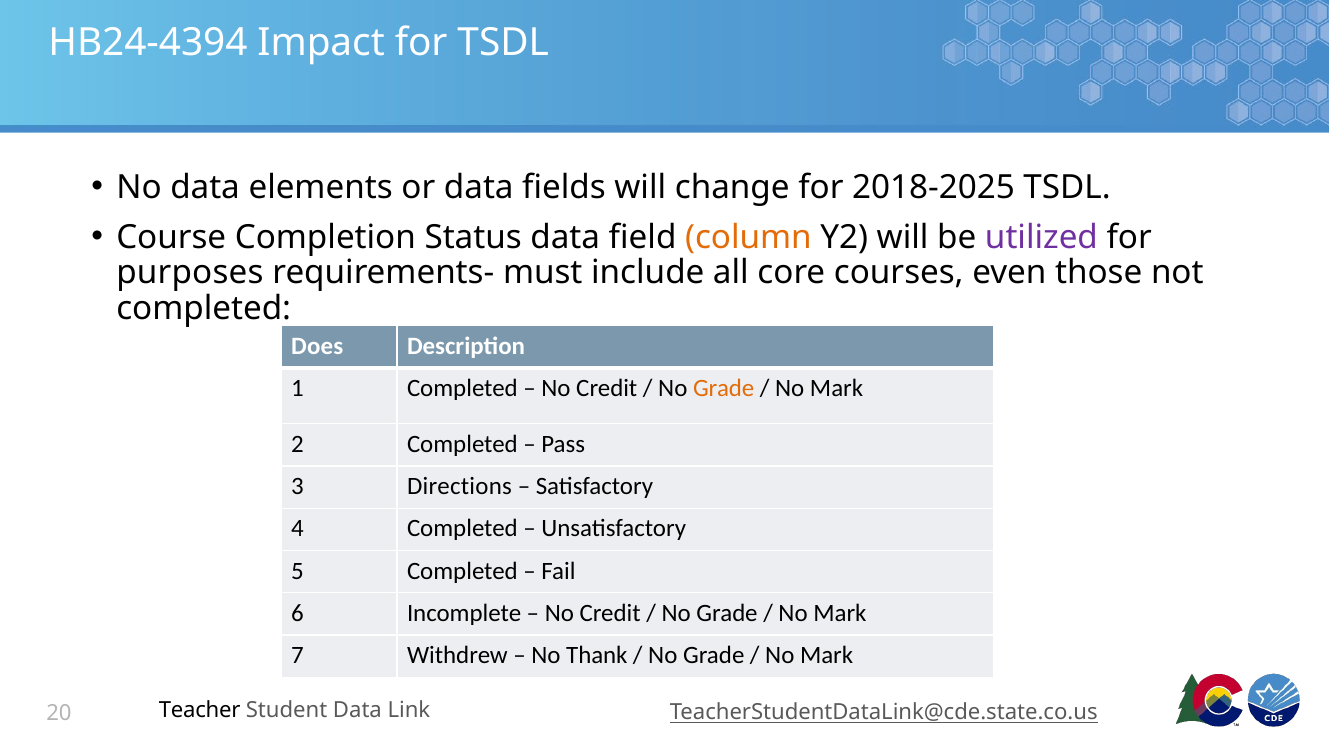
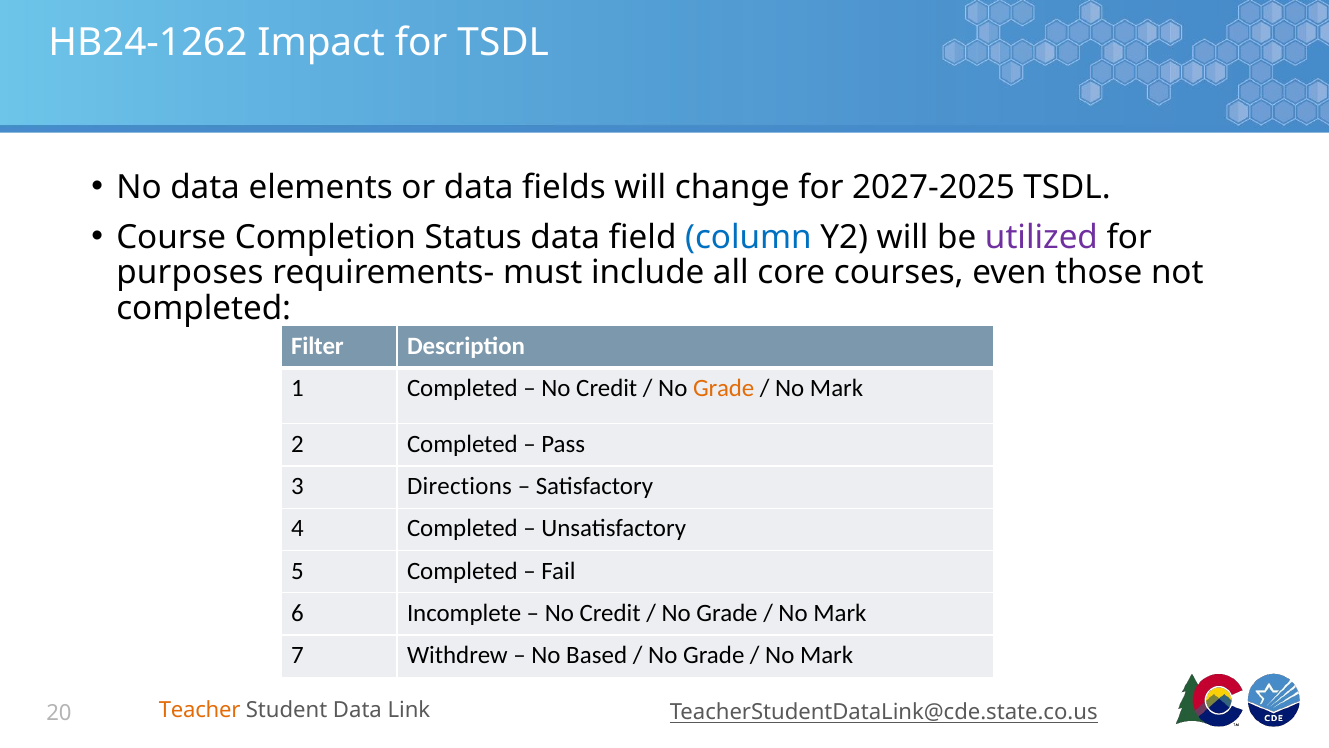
HB24-4394: HB24-4394 -> HB24-1262
2018-2025: 2018-2025 -> 2027-2025
column colour: orange -> blue
Does: Does -> Filter
Thank: Thank -> Based
Teacher colour: black -> orange
